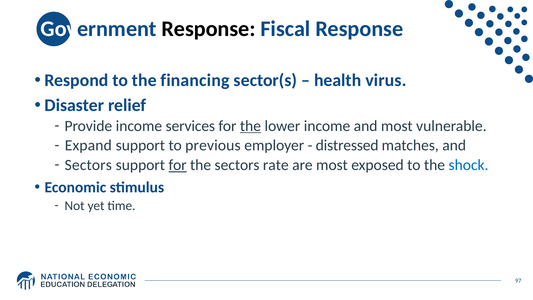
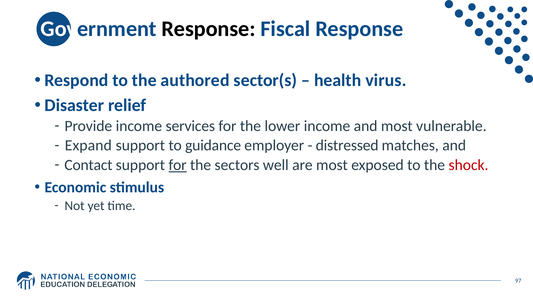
financing: financing -> authored
the at (250, 126) underline: present -> none
previous: previous -> guidance
Sectors at (88, 165): Sectors -> Contact
rate: rate -> well
shock colour: blue -> red
